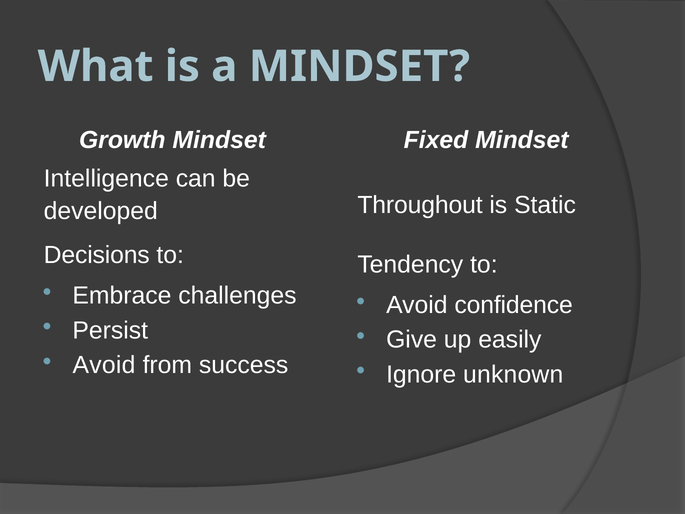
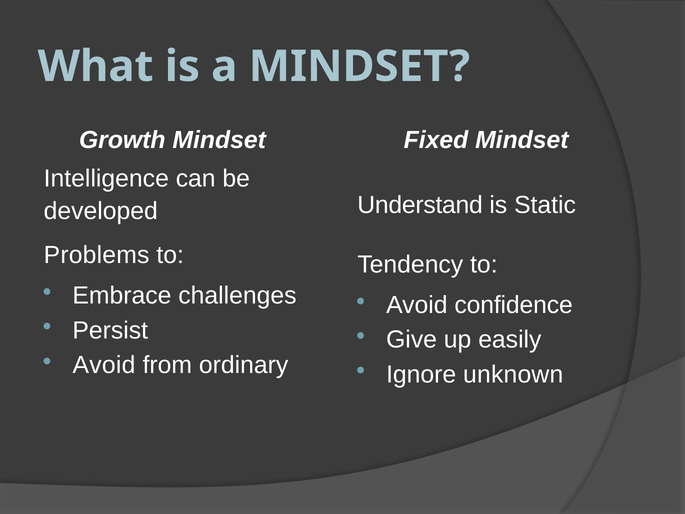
Throughout: Throughout -> Understand
Decisions: Decisions -> Problems
success: success -> ordinary
